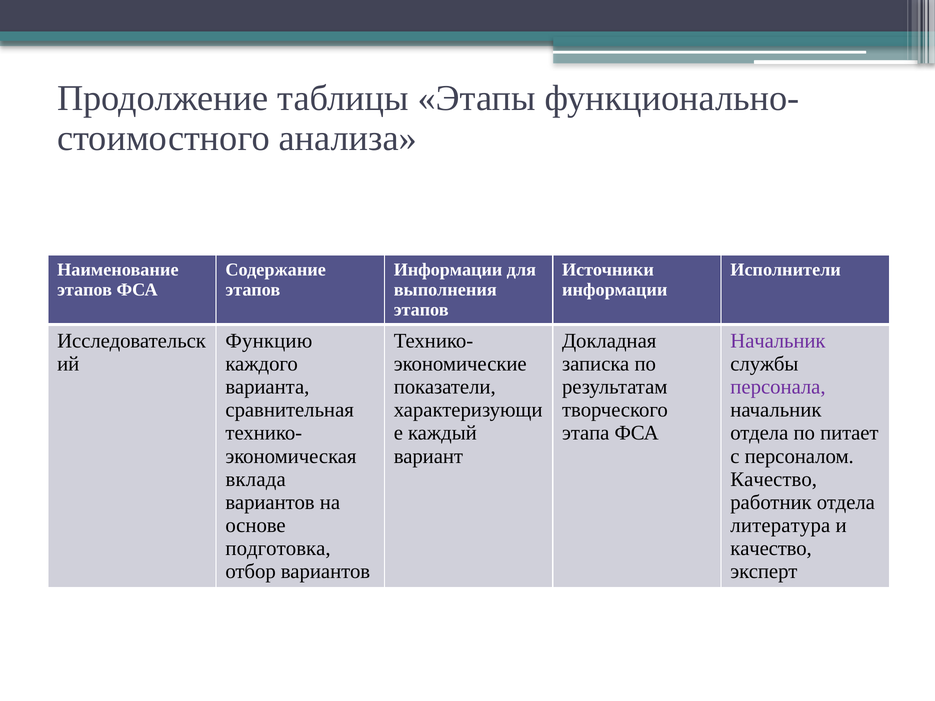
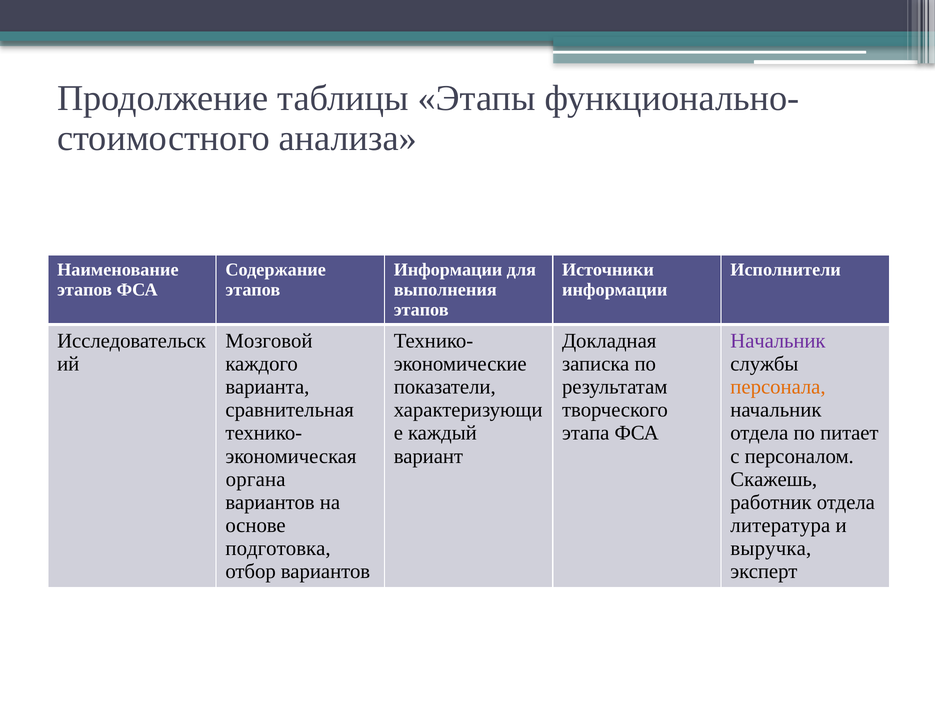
Функцию: Функцию -> Мозговой
персонала colour: purple -> orange
вклада: вклада -> органа
Качество at (774, 479): Качество -> Скажешь
качество at (771, 549): качество -> выручка
